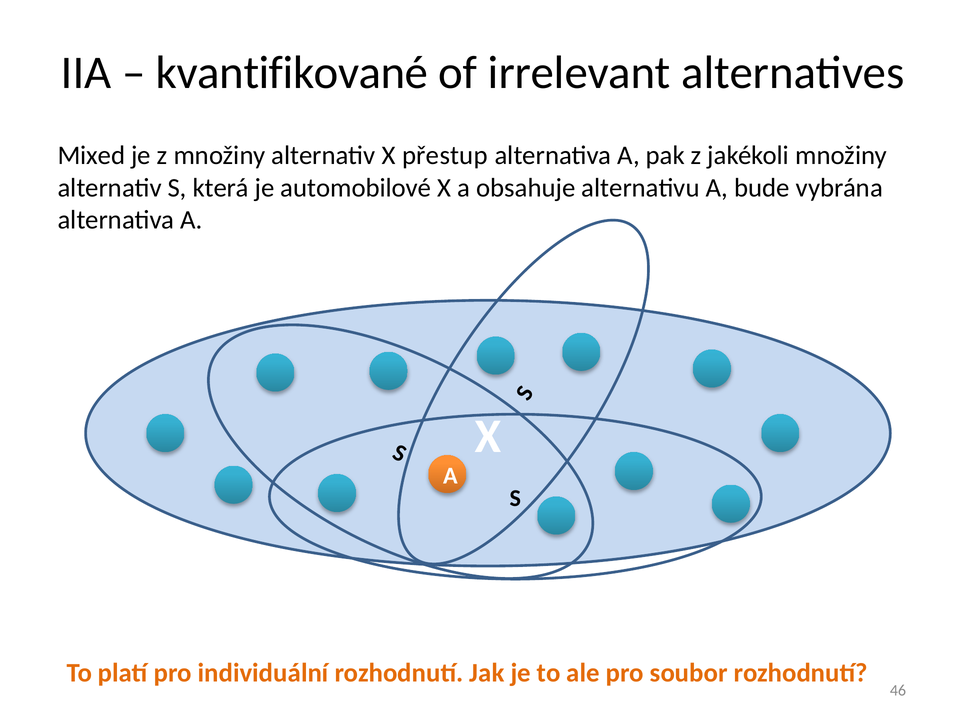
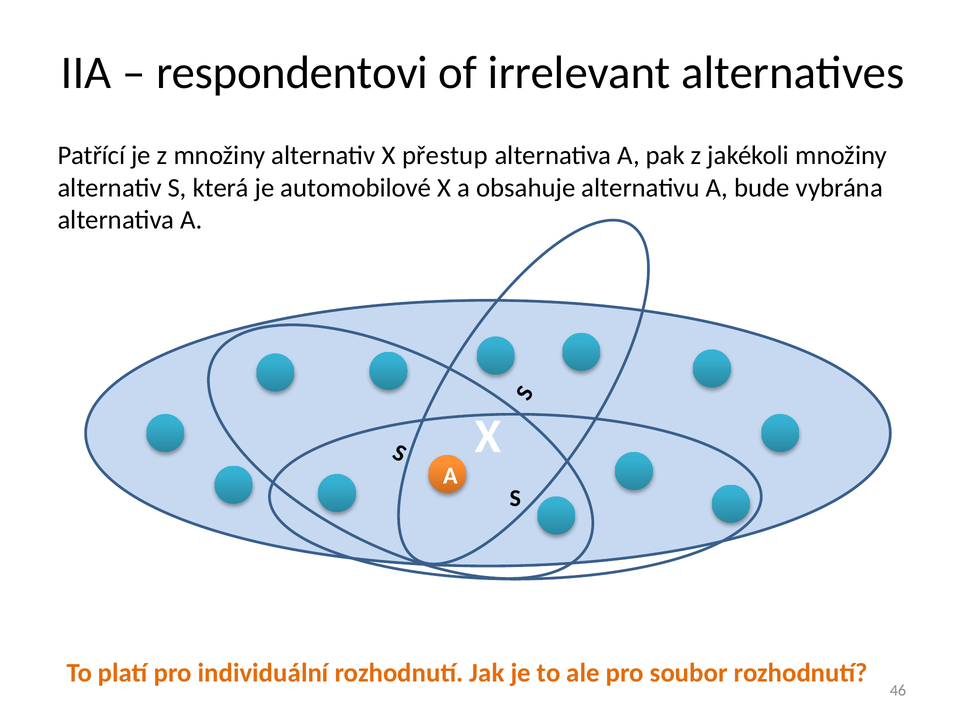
kvantifikované: kvantifikované -> respondentovi
Mixed: Mixed -> Patřící
